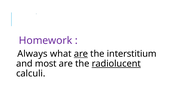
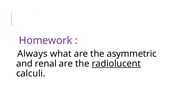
are at (81, 54) underline: present -> none
interstitium: interstitium -> asymmetric
most: most -> renal
